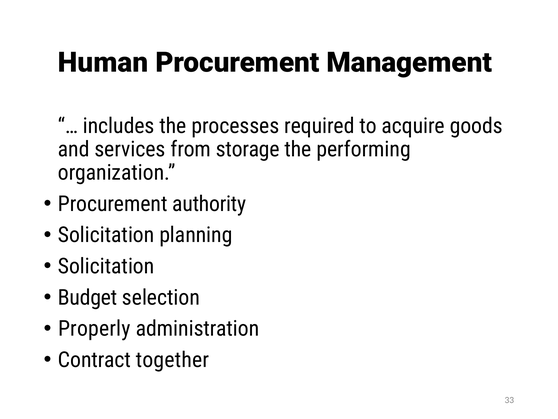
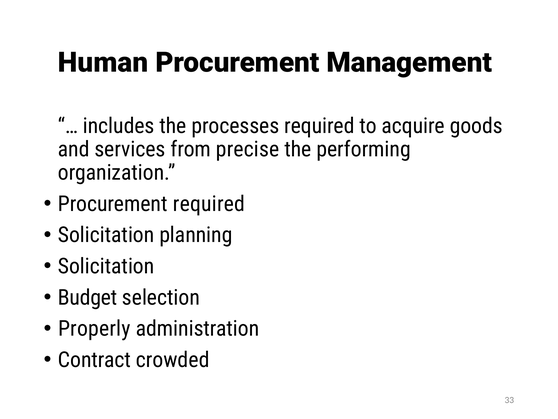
storage: storage -> precise
Procurement authority: authority -> required
together: together -> crowded
